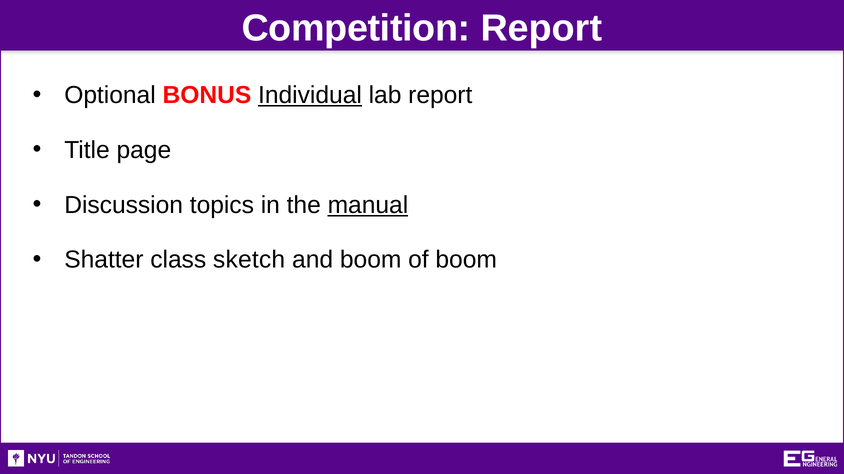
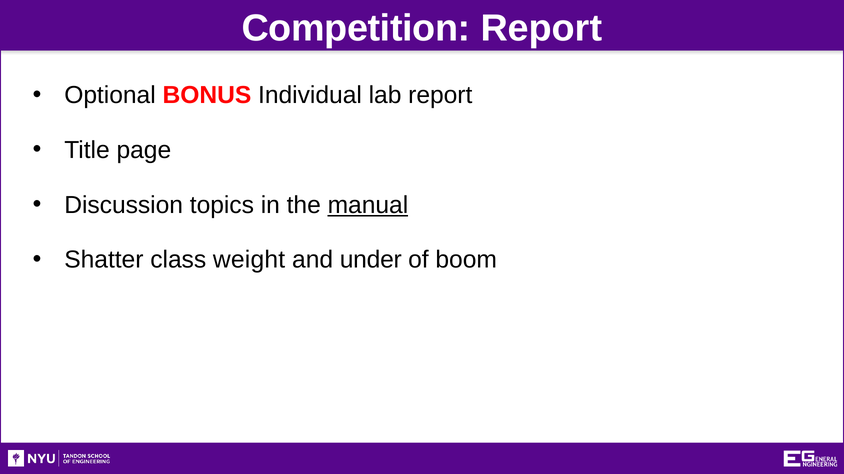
Individual underline: present -> none
sketch: sketch -> weight
and boom: boom -> under
